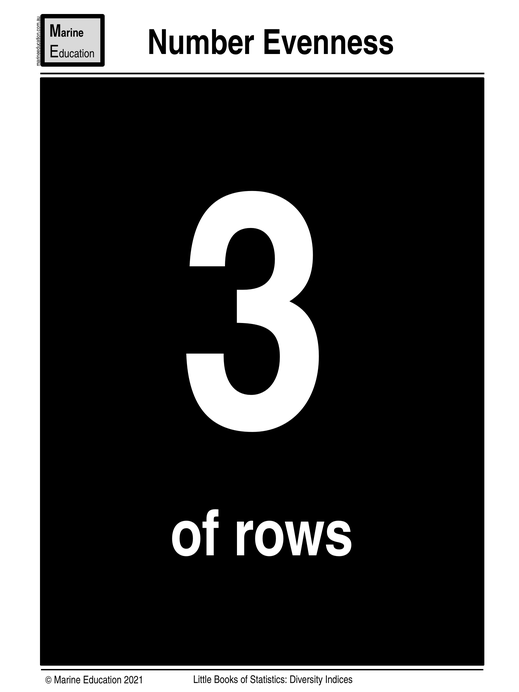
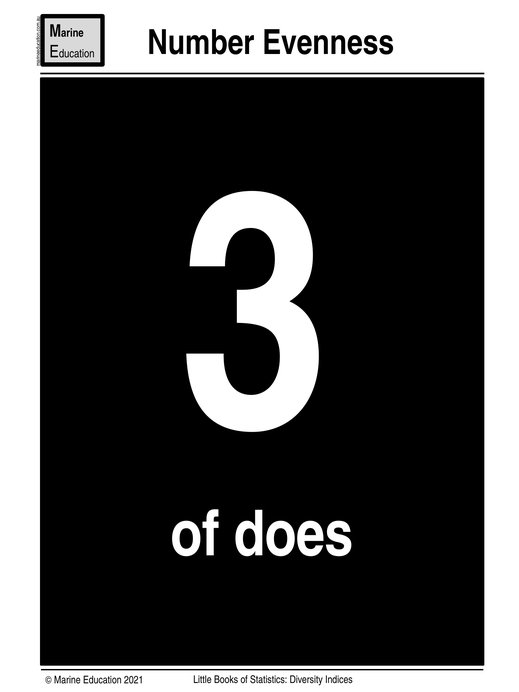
rows: rows -> does
